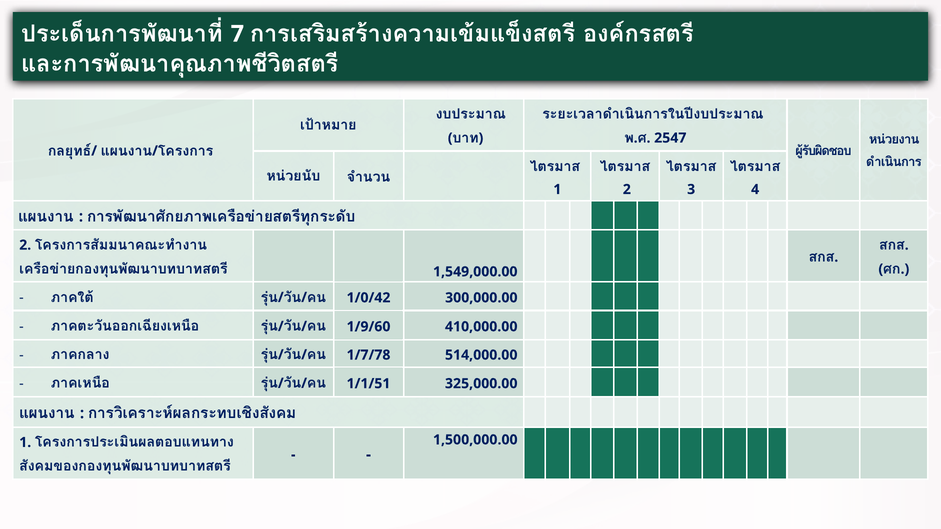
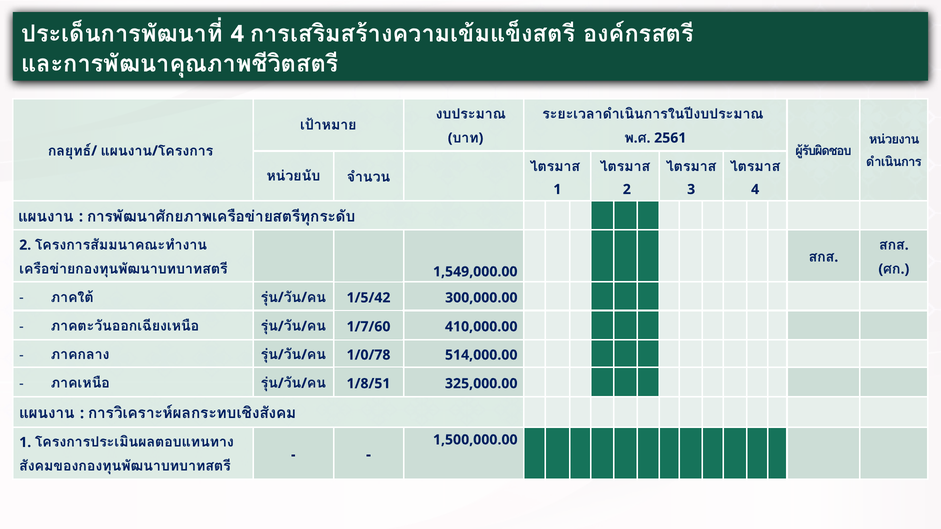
7 at (237, 34): 7 -> 4
2547: 2547 -> 2561
1/0/42: 1/0/42 -> 1/5/42
1/9/60: 1/9/60 -> 1/7/60
1/7/78: 1/7/78 -> 1/0/78
1/1/51: 1/1/51 -> 1/8/51
